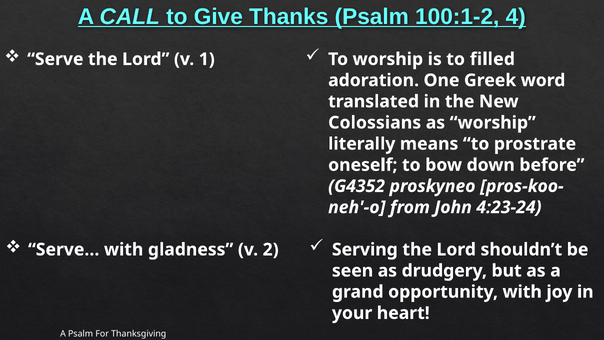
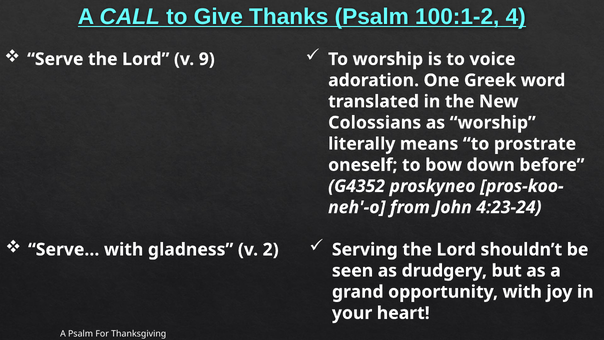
1: 1 -> 9
filled: filled -> voice
